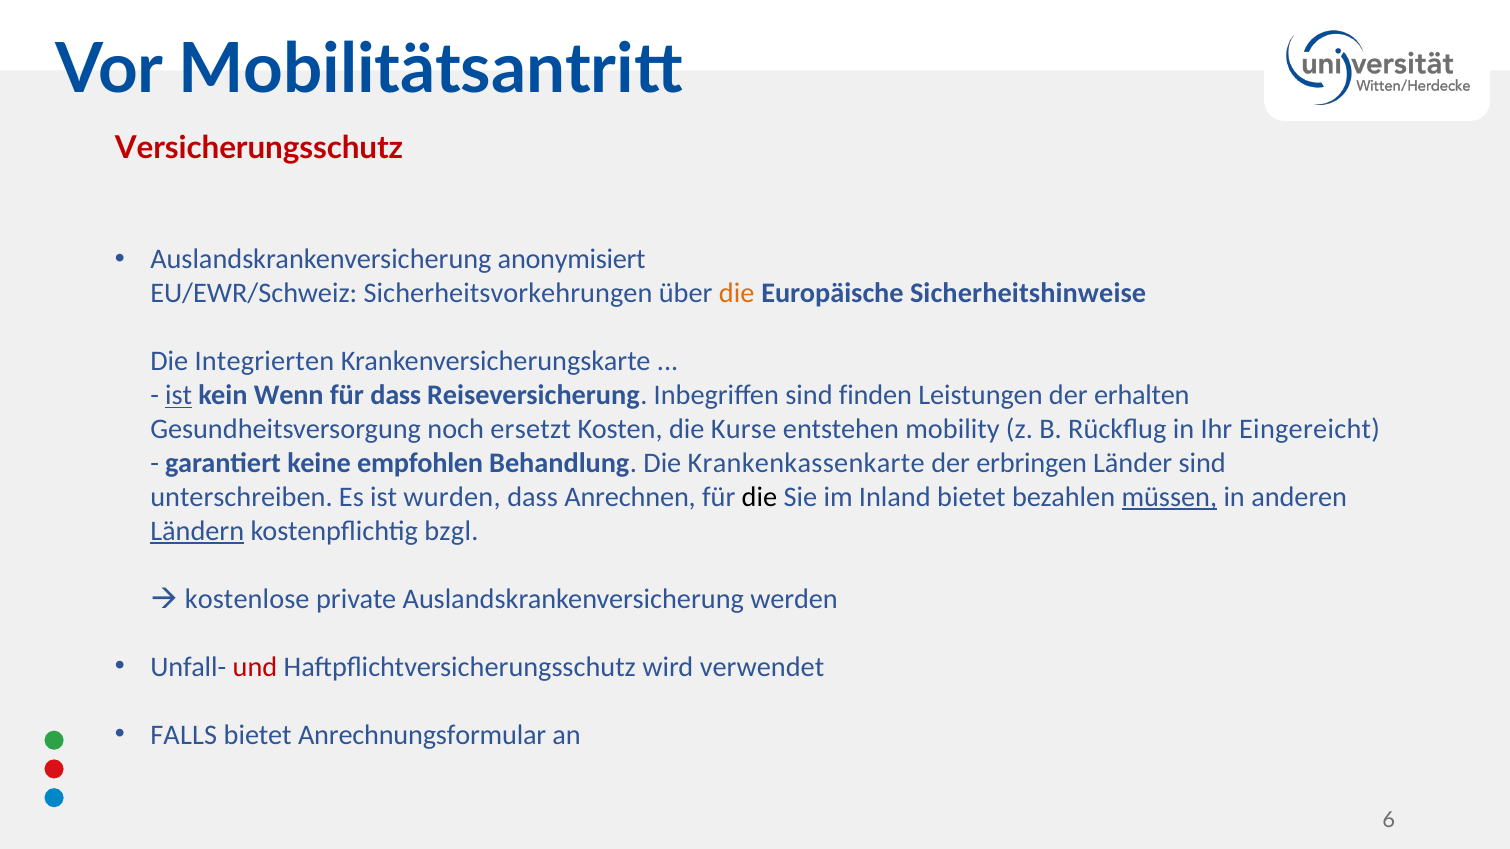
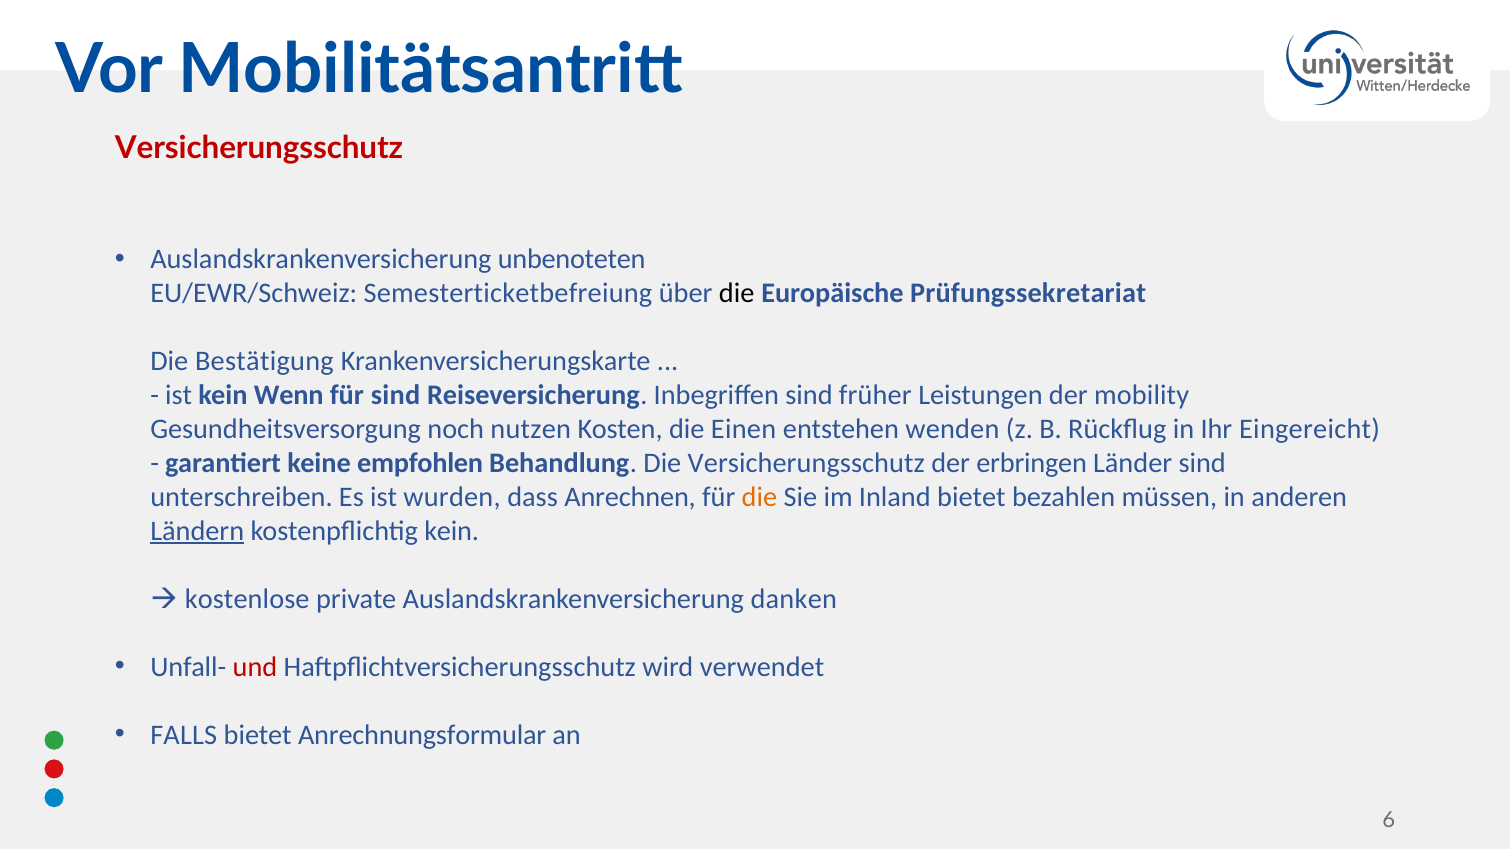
anonymisiert: anonymisiert -> unbenoteten
Sicherheitsvorkehrungen: Sicherheitsvorkehrungen -> Semesterticketbefreiung
die at (737, 293) colour: orange -> black
Sicherheitshinweise: Sicherheitshinweise -> Prüfungssekretariat
Integrierten: Integrierten -> Bestätigung
ist at (179, 395) underline: present -> none
für dass: dass -> sind
finden: finden -> früher
erhalten: erhalten -> mobility
ersetzt: ersetzt -> nutzen
Kurse: Kurse -> Einen
mobility: mobility -> wenden
Die Krankenkassenkarte: Krankenkassenkarte -> Versicherungsschutz
die at (759, 497) colour: black -> orange
müssen underline: present -> none
kostenpflichtig bzgl: bzgl -> kein
werden: werden -> danken
